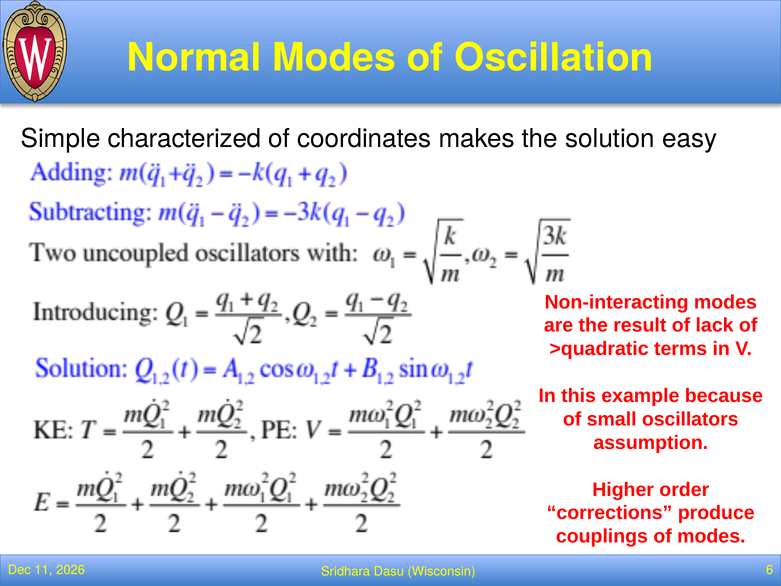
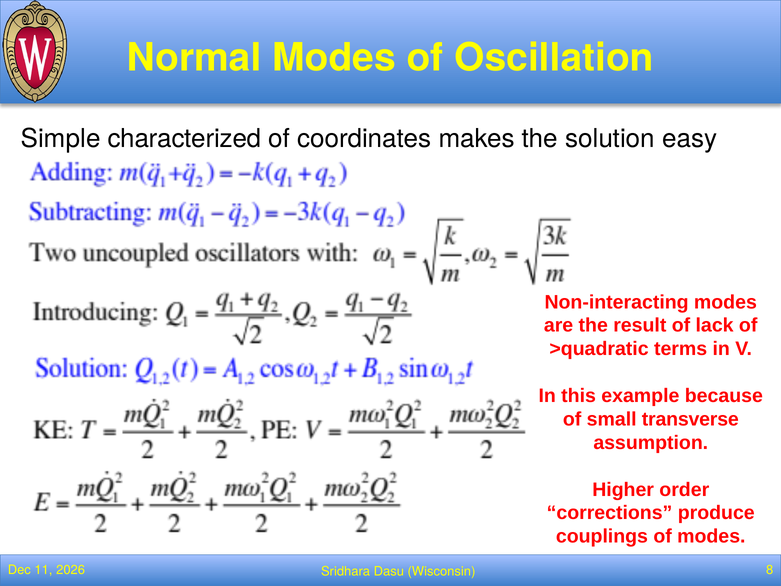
oscillators: oscillators -> transverse
6: 6 -> 8
